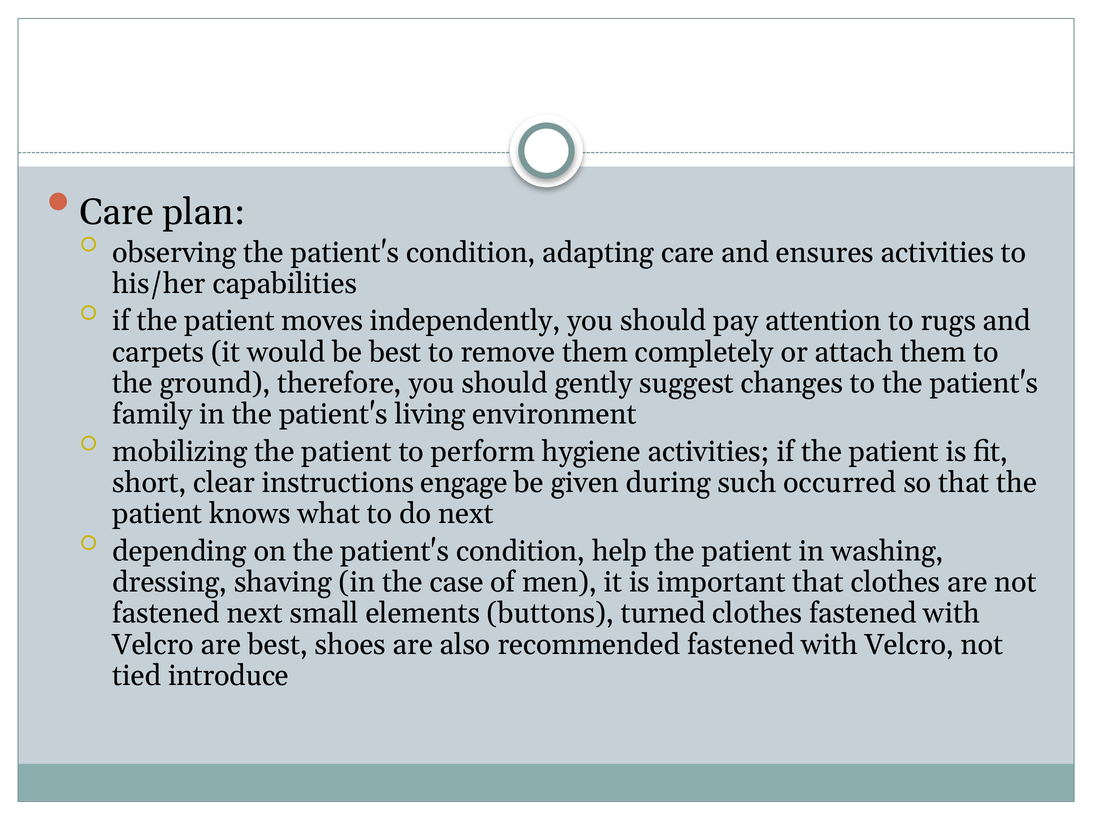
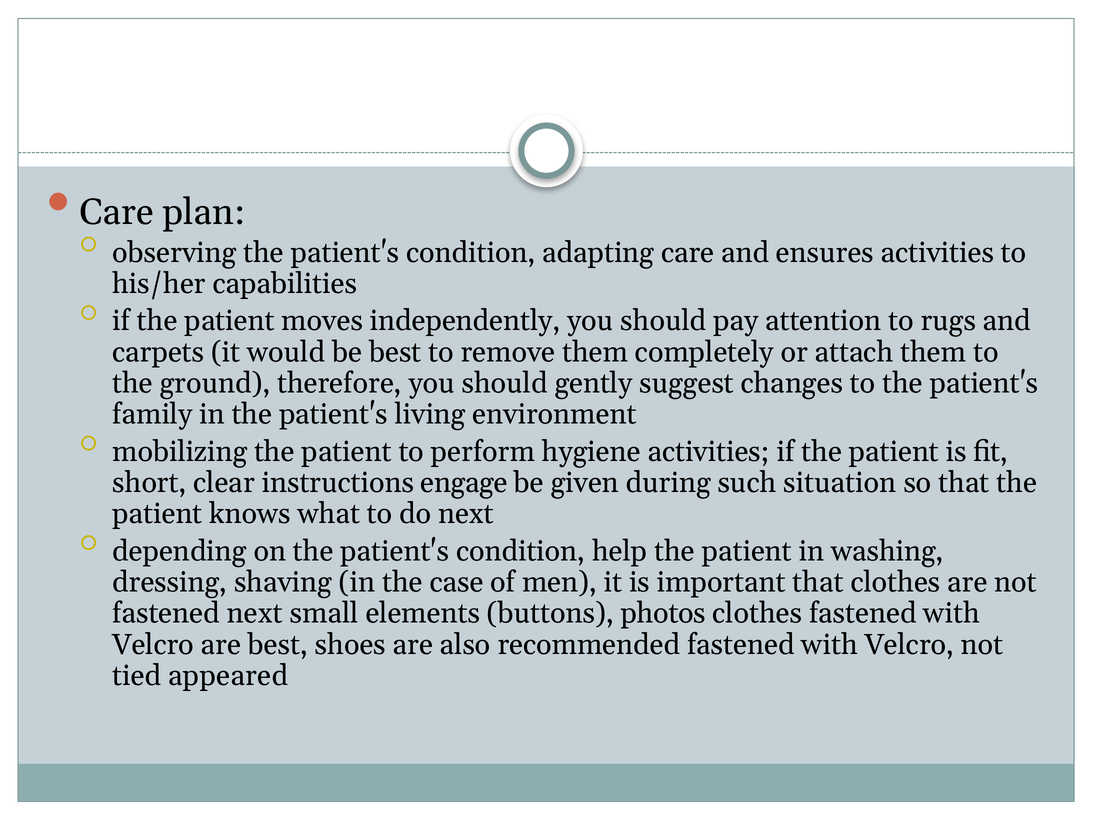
occurred: occurred -> situation
turned: turned -> photos
introduce: introduce -> appeared
